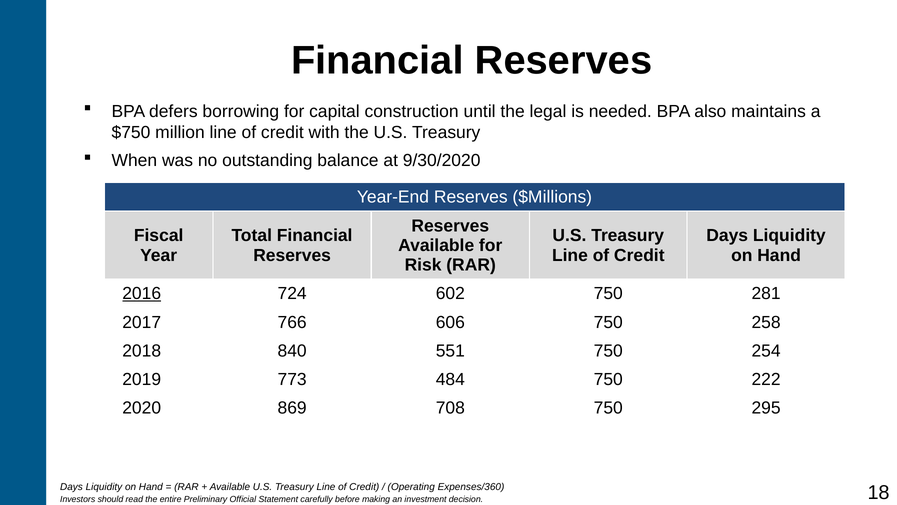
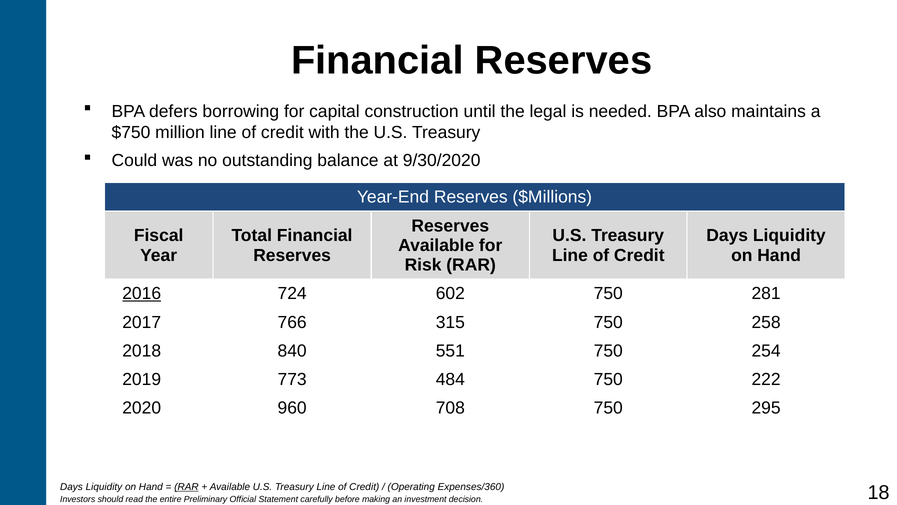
When: When -> Could
606: 606 -> 315
869: 869 -> 960
RAR at (186, 486) underline: none -> present
